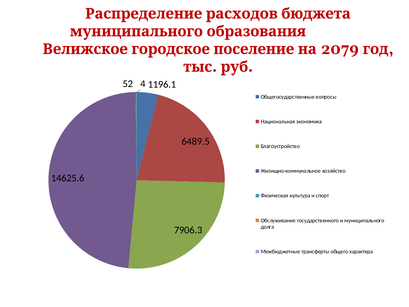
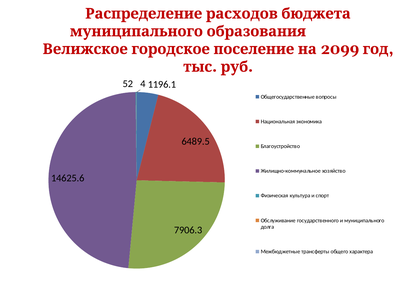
2079: 2079 -> 2099
